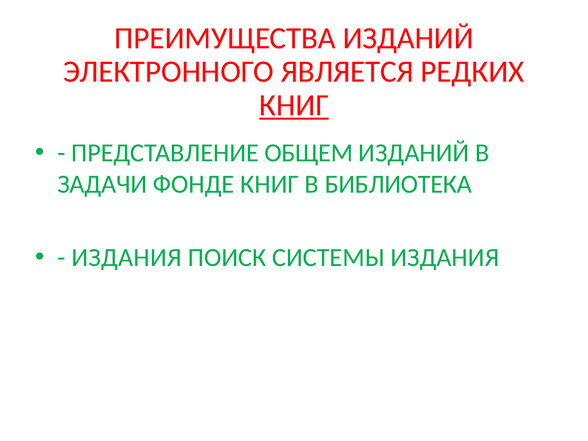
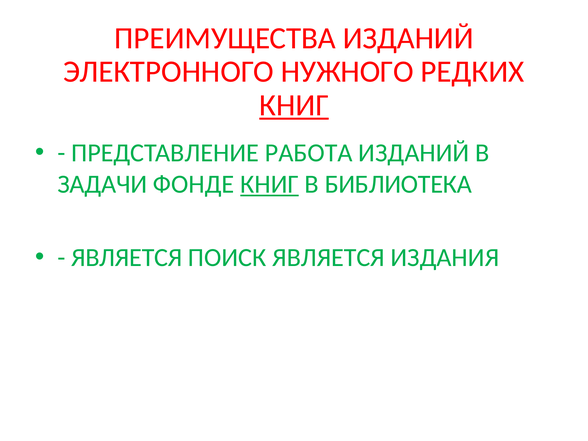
ЯВЛЯЕТСЯ: ЯВЛЯЕТСЯ -> НУЖНОГО
ОБЩЕМ: ОБЩЕМ -> РАБОТА
КНИГ at (270, 184) underline: none -> present
ИЗДАНИЯ at (126, 258): ИЗДАНИЯ -> ЯВЛЯЕТСЯ
ПОИСК СИСТЕМЫ: СИСТЕМЫ -> ЯВЛЯЕТСЯ
